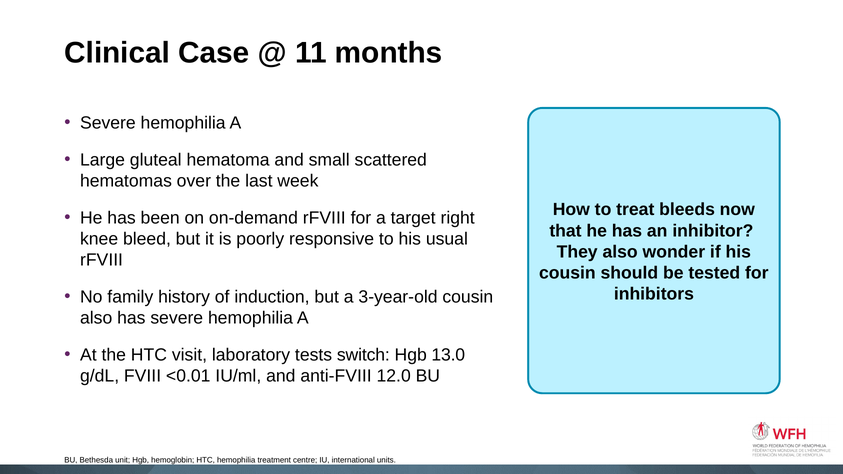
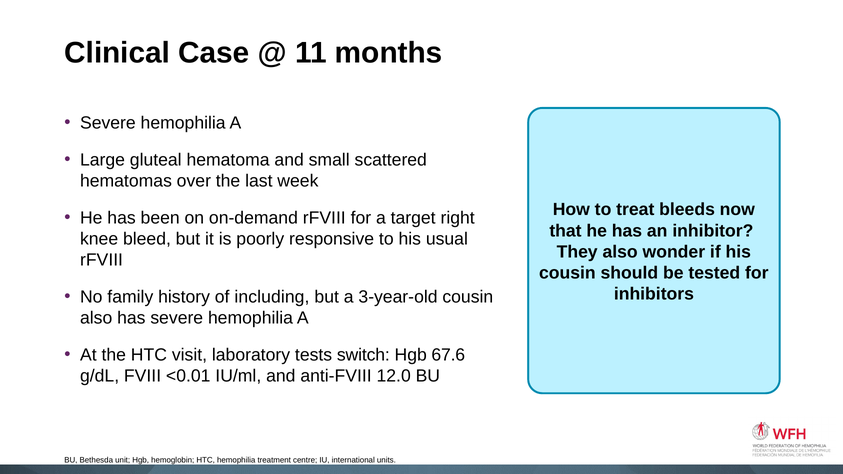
induction: induction -> including
13.0: 13.0 -> 67.6
